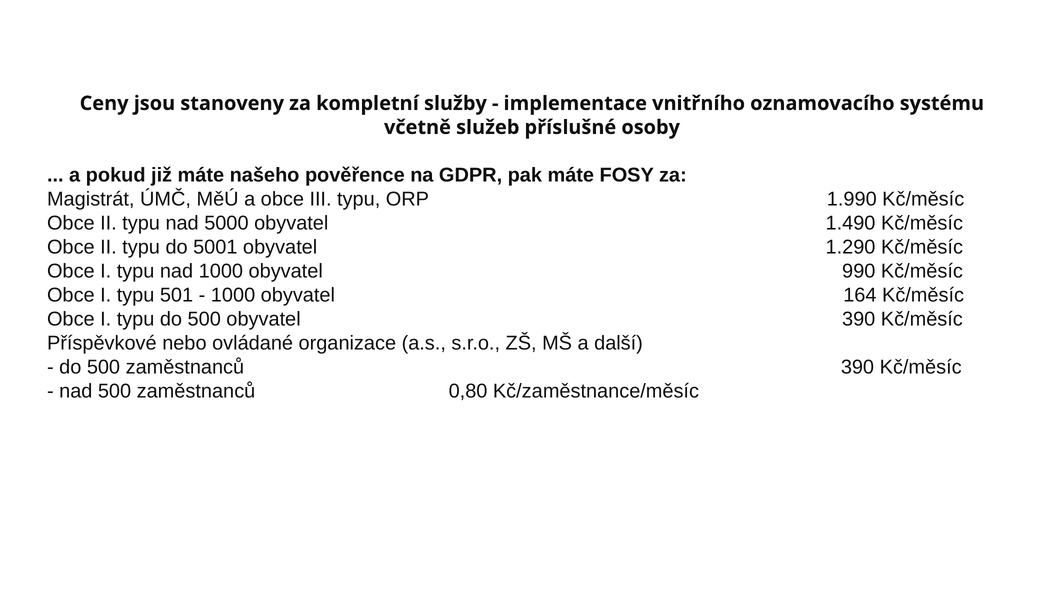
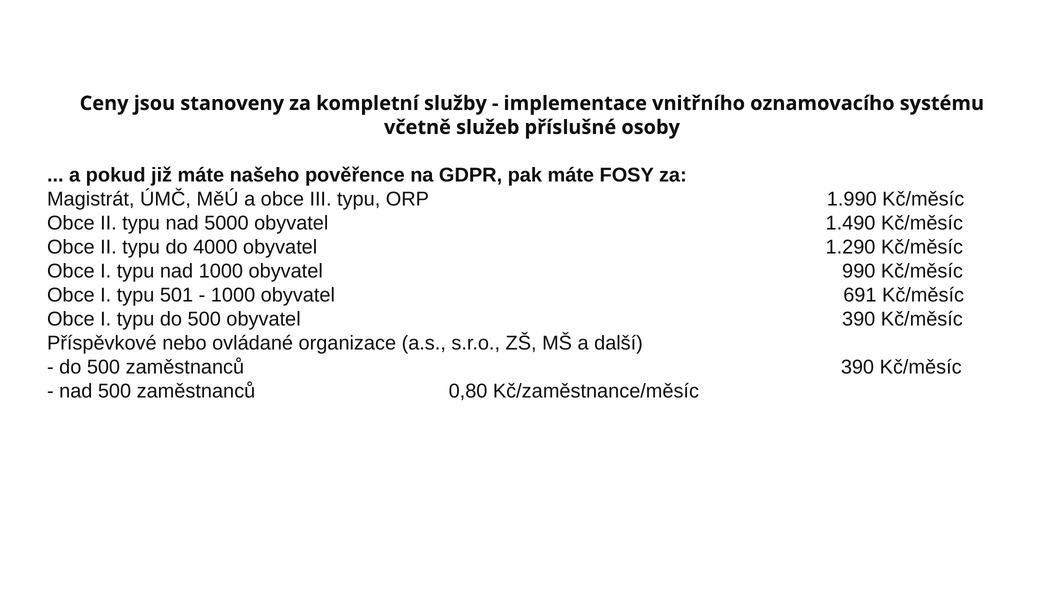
5001: 5001 -> 4000
164: 164 -> 691
